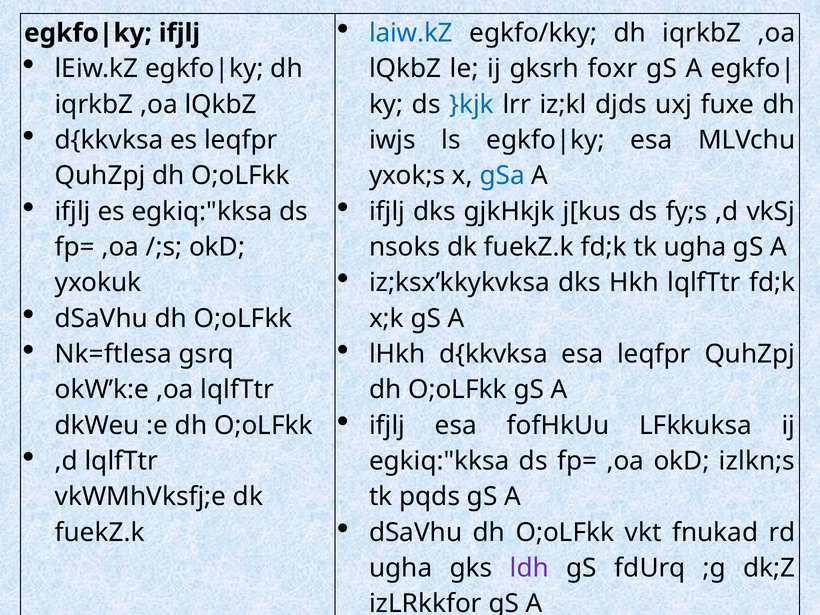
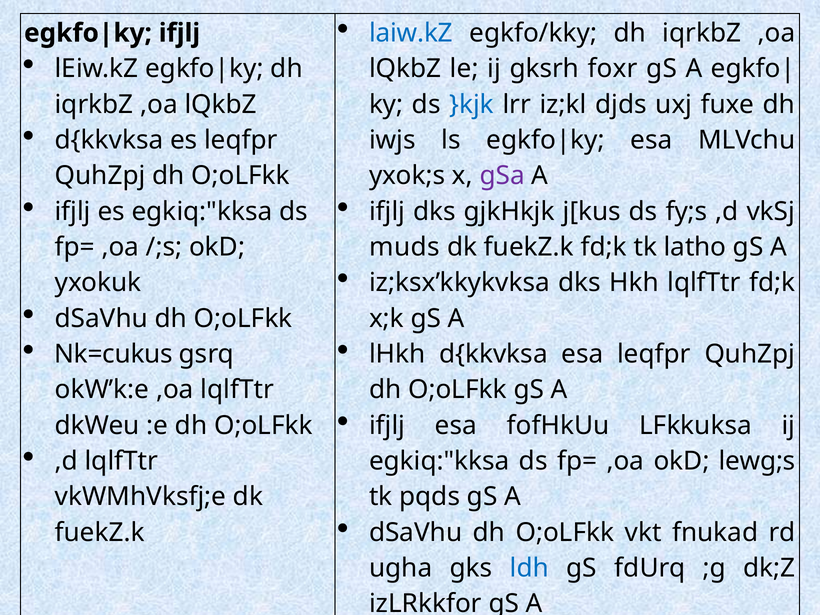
gSa colour: blue -> purple
nsoks at (405, 247): nsoks -> muds
tk ugha: ugha -> latho
Nk=ftlesa: Nk=ftlesa -> Nk=cukus
izlkn;s: izlkn;s -> lewg;s
ldh colour: purple -> blue
